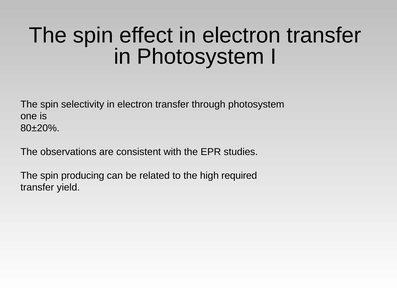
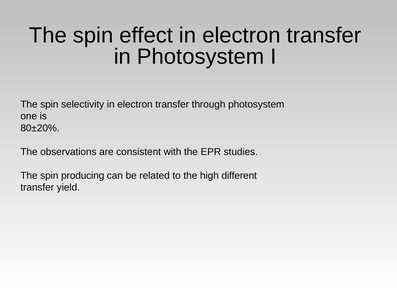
required: required -> different
